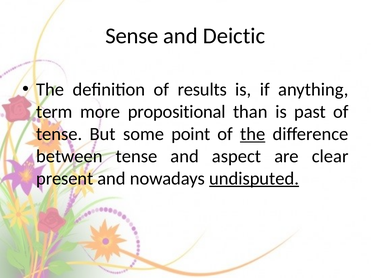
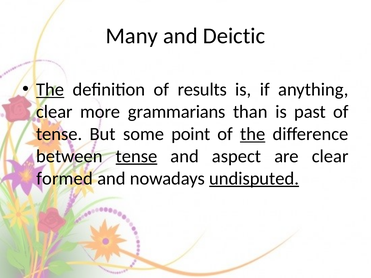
Sense: Sense -> Many
The at (50, 90) underline: none -> present
term at (54, 112): term -> clear
propositional: propositional -> grammarians
tense at (136, 156) underline: none -> present
present: present -> formed
